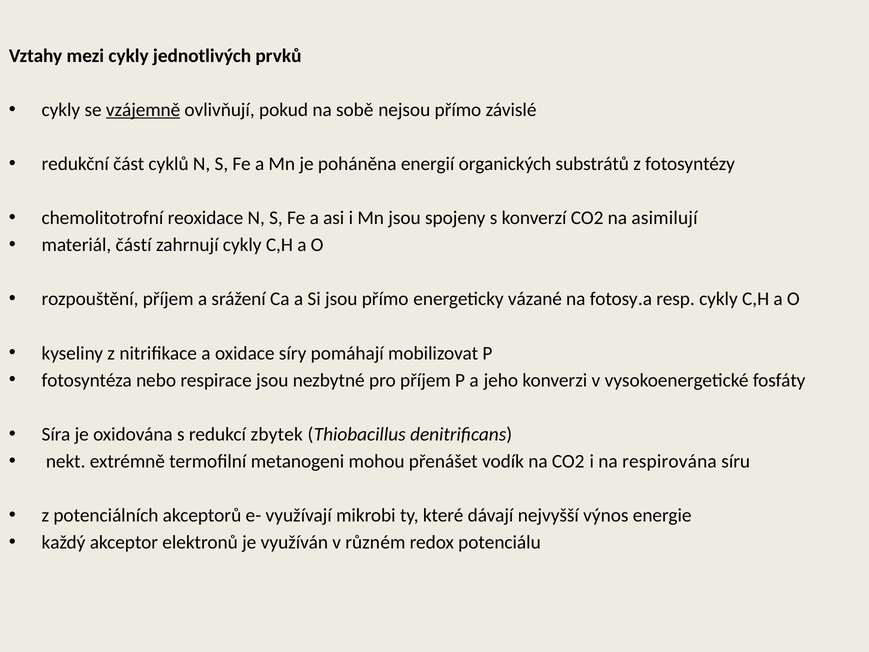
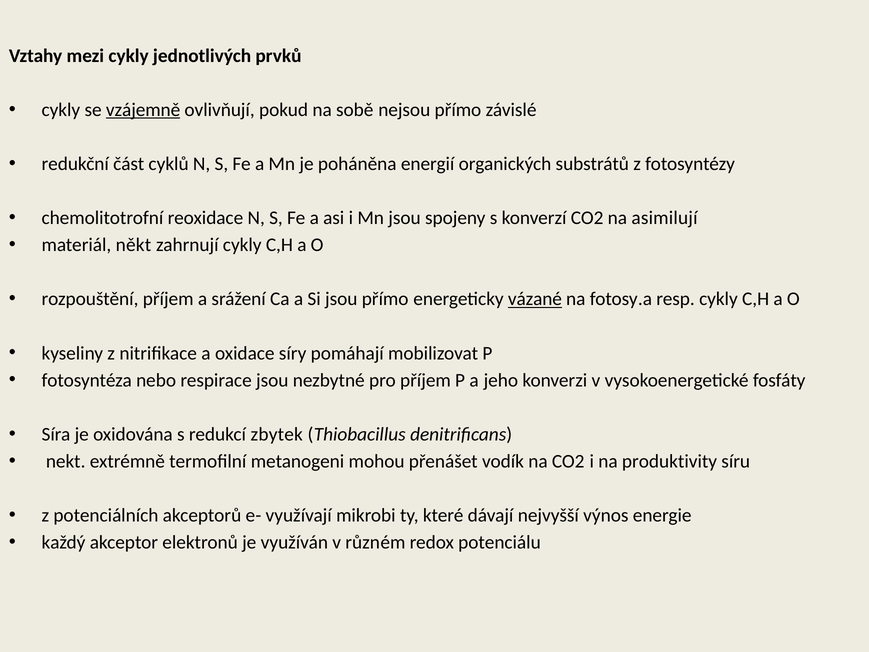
částí: částí -> někt
vázané underline: none -> present
respirována: respirována -> produktivity
